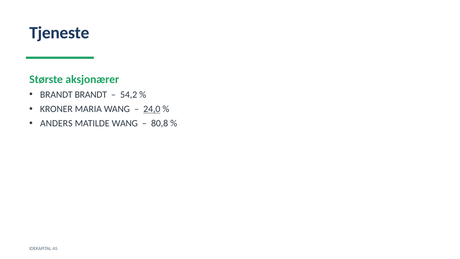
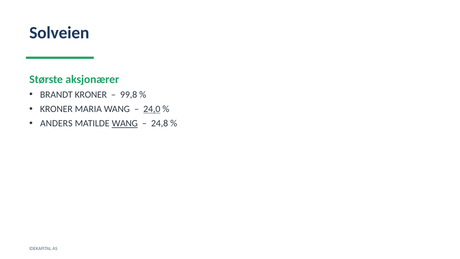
Tjeneste: Tjeneste -> Solveien
BRANDT BRANDT: BRANDT -> KRONER
54,2: 54,2 -> 99,8
WANG at (125, 123) underline: none -> present
80,8: 80,8 -> 24,8
